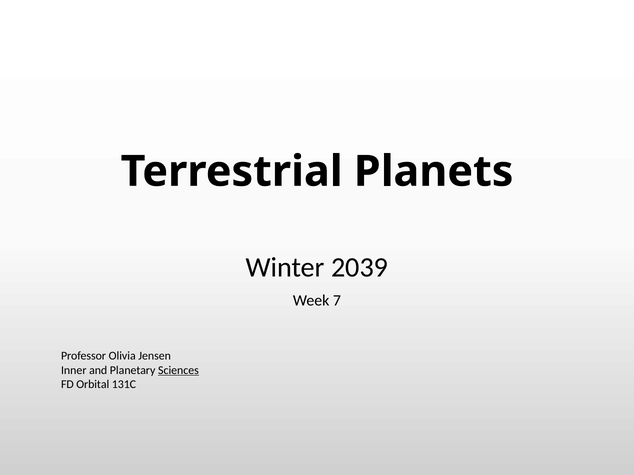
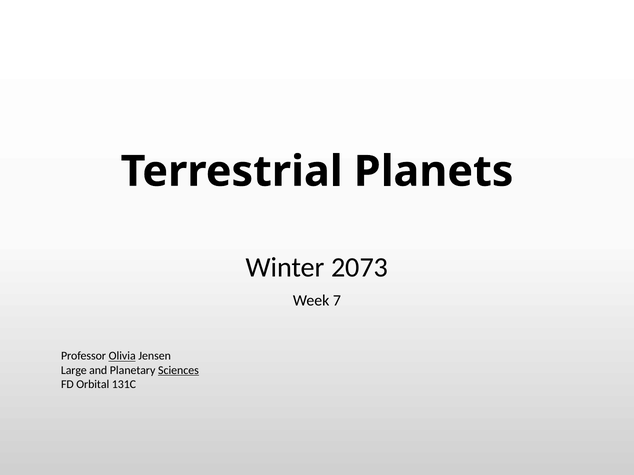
2039: 2039 -> 2073
Olivia underline: none -> present
Inner: Inner -> Large
